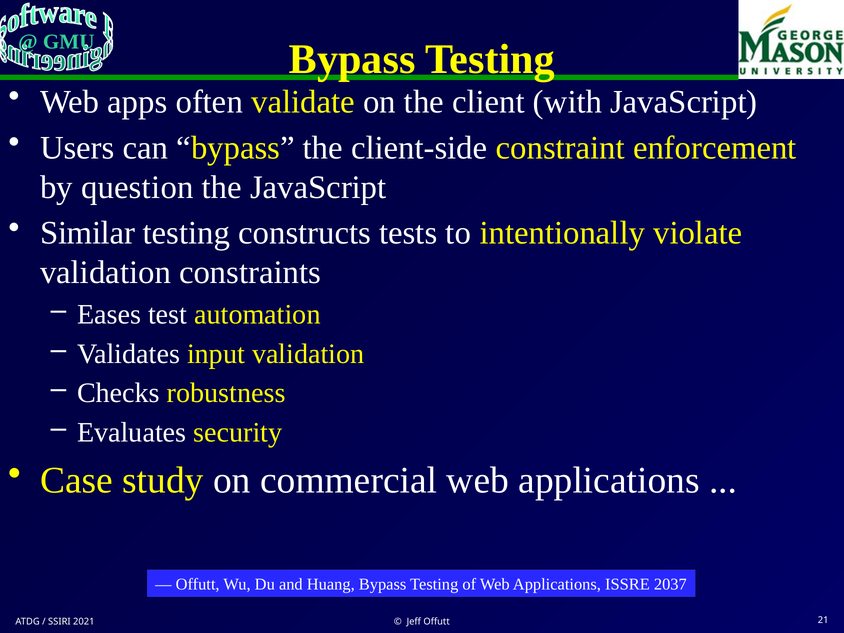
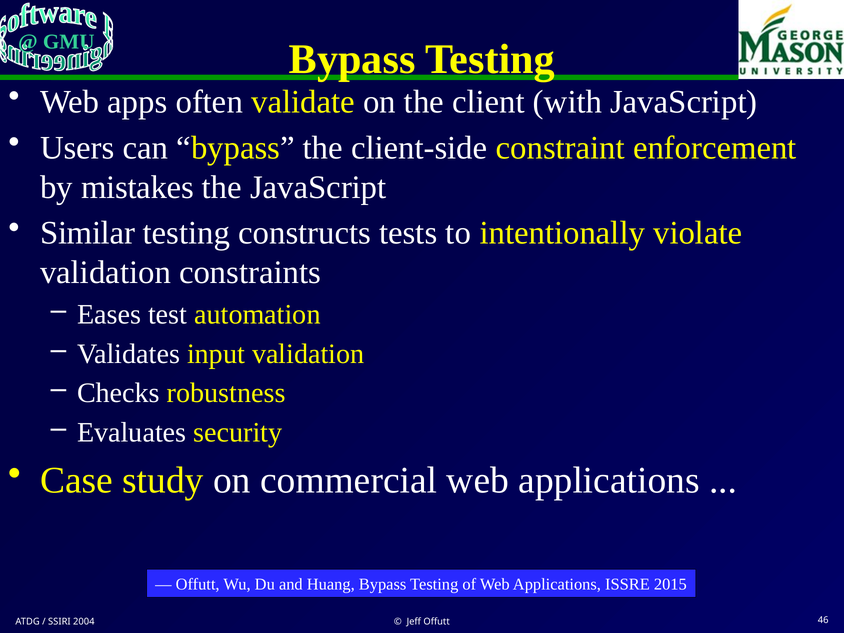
question: question -> mistakes
2037: 2037 -> 2015
2021: 2021 -> 2004
21: 21 -> 46
